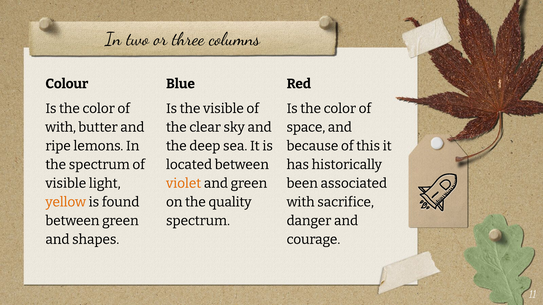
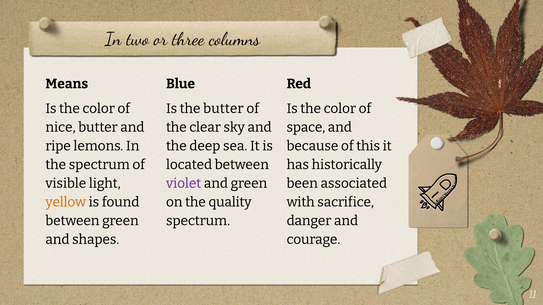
Colour: Colour -> Means
the visible: visible -> butter
with at (61, 127): with -> nice
violet colour: orange -> purple
